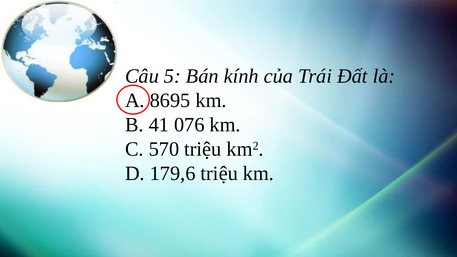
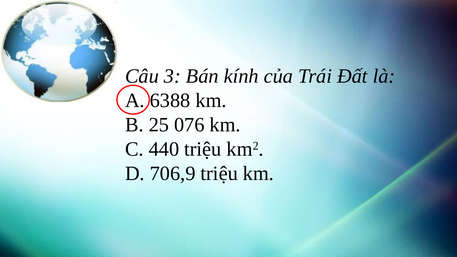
5: 5 -> 3
8695: 8695 -> 6388
41: 41 -> 25
570: 570 -> 440
179,6: 179,6 -> 706,9
